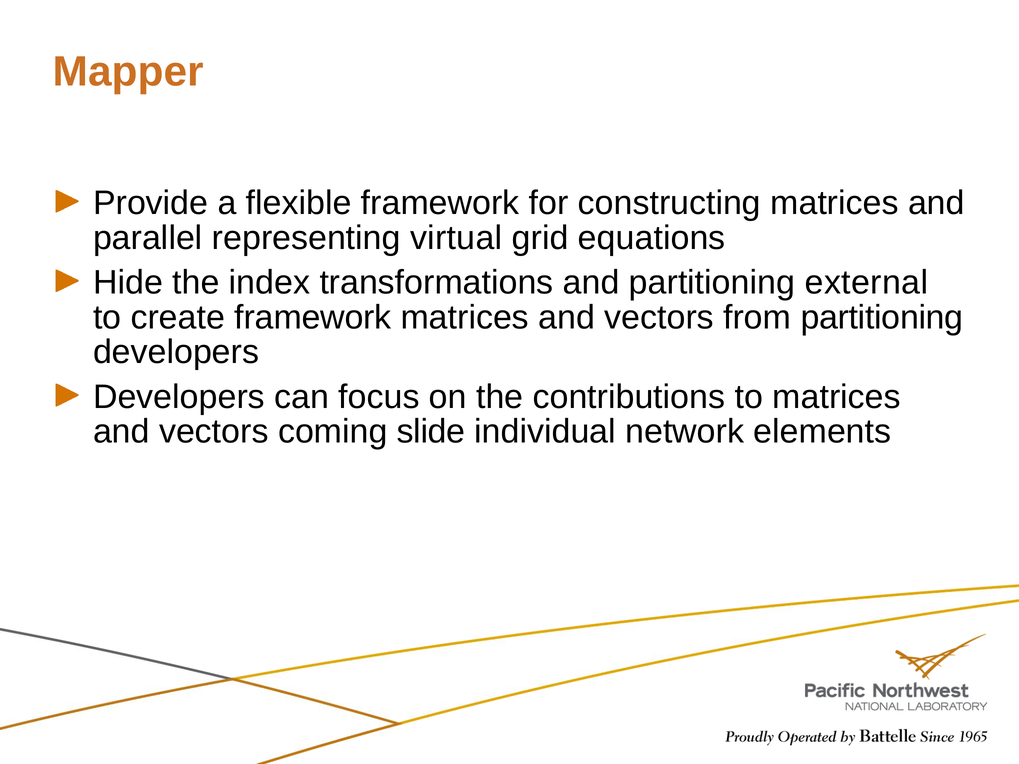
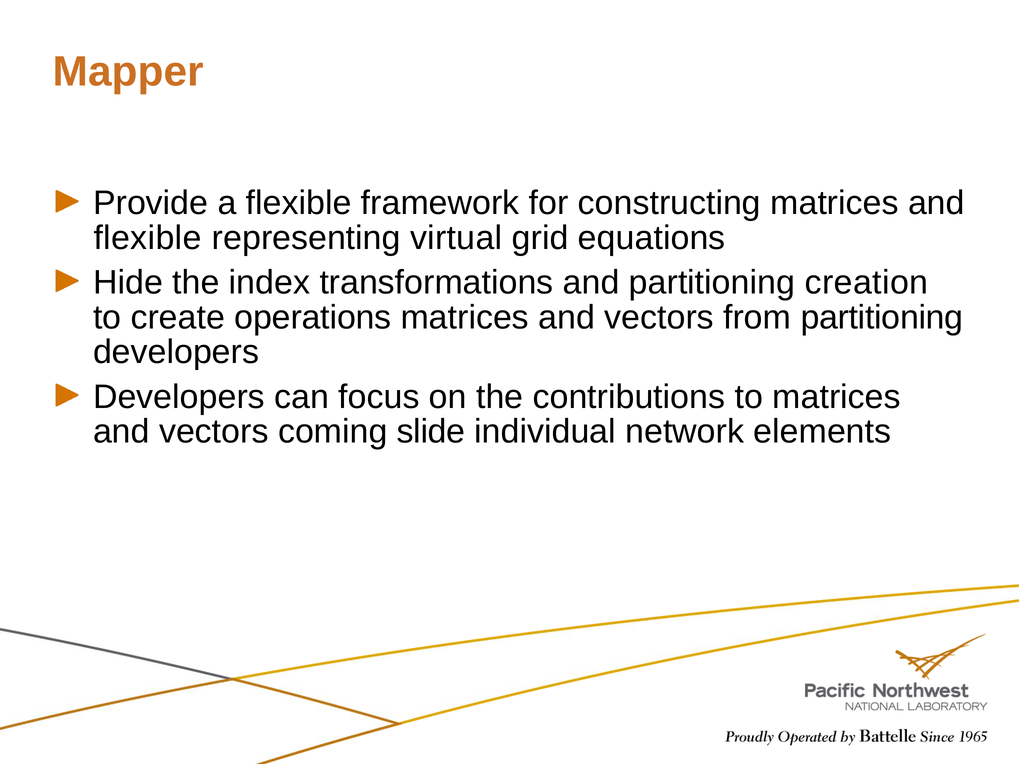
parallel at (148, 238): parallel -> flexible
external: external -> creation
create framework: framework -> operations
